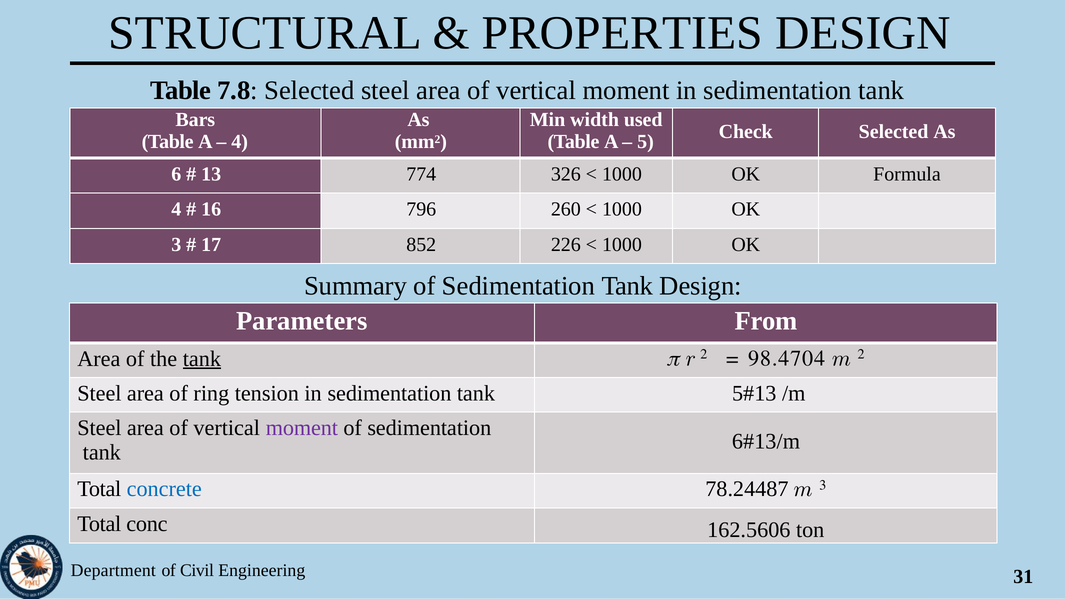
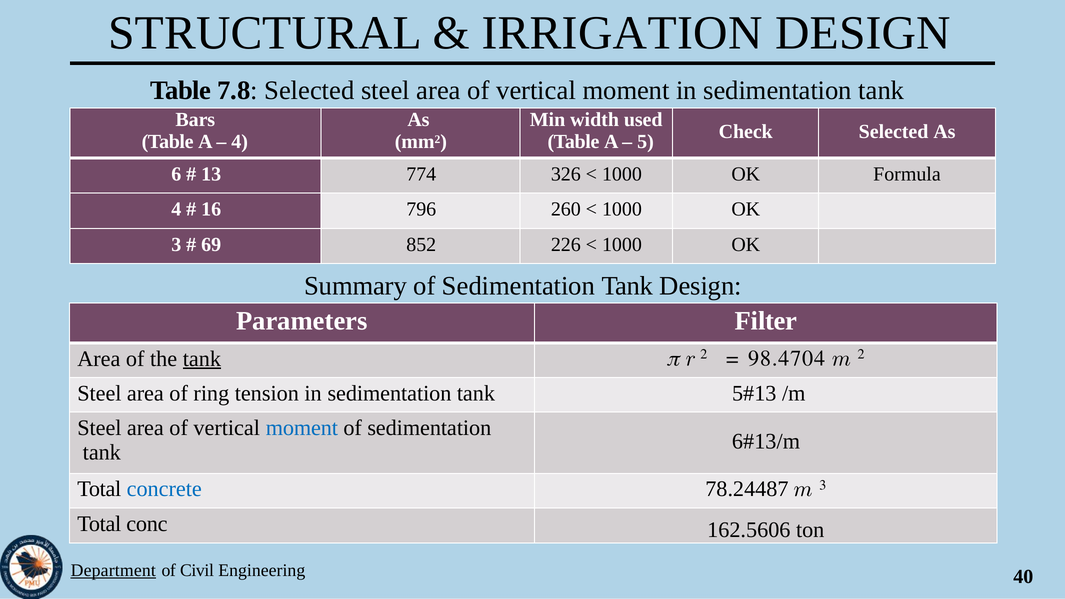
PROPERTIES: PROPERTIES -> IRRIGATION
17: 17 -> 69
From: From -> Filter
moment at (302, 428) colour: purple -> blue
Department underline: none -> present
31: 31 -> 40
